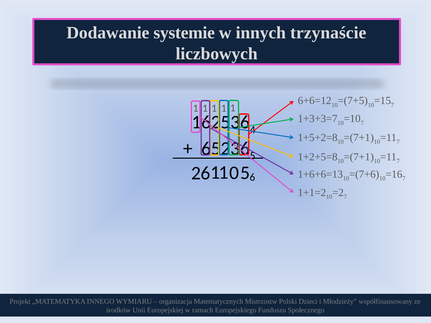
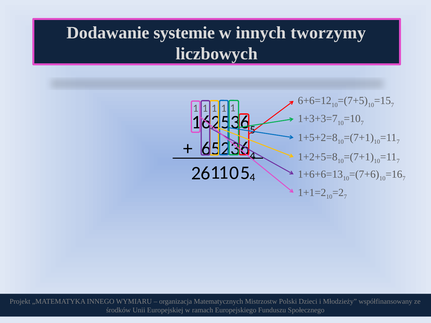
trzynaście: trzynaście -> tworzymy
4 at (253, 130): 4 -> 5
5 at (253, 156): 5 -> 4
2 6: 6 -> 4
